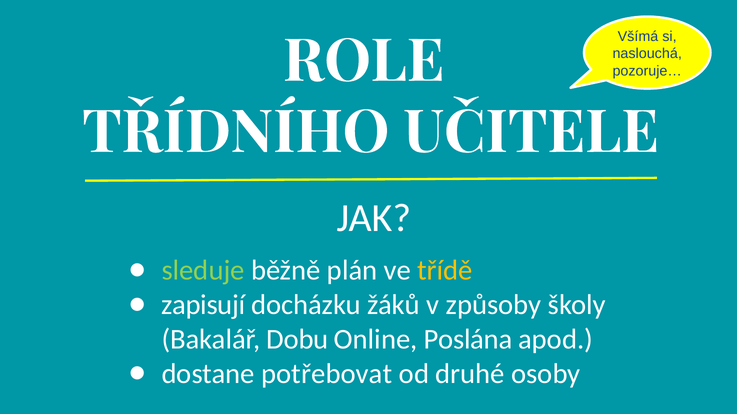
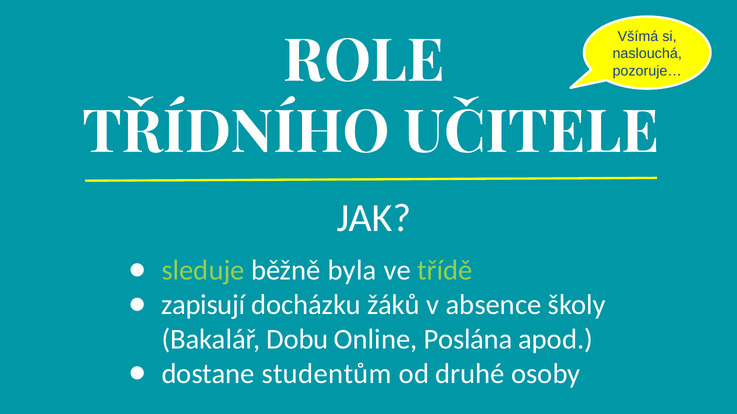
plán: plán -> byla
třídě colour: yellow -> light green
způsoby: způsoby -> absence
potřebovat: potřebovat -> studentům
